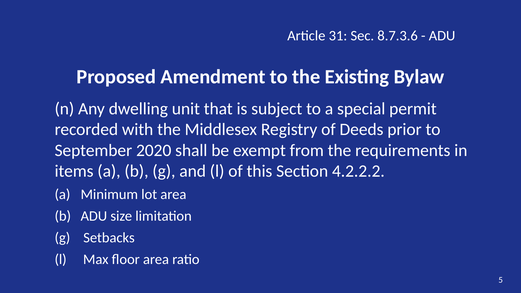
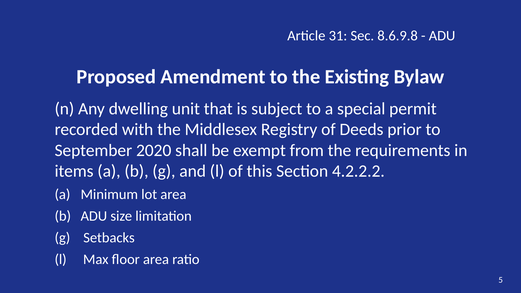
8.7.3.6: 8.7.3.6 -> 8.6.9.8
